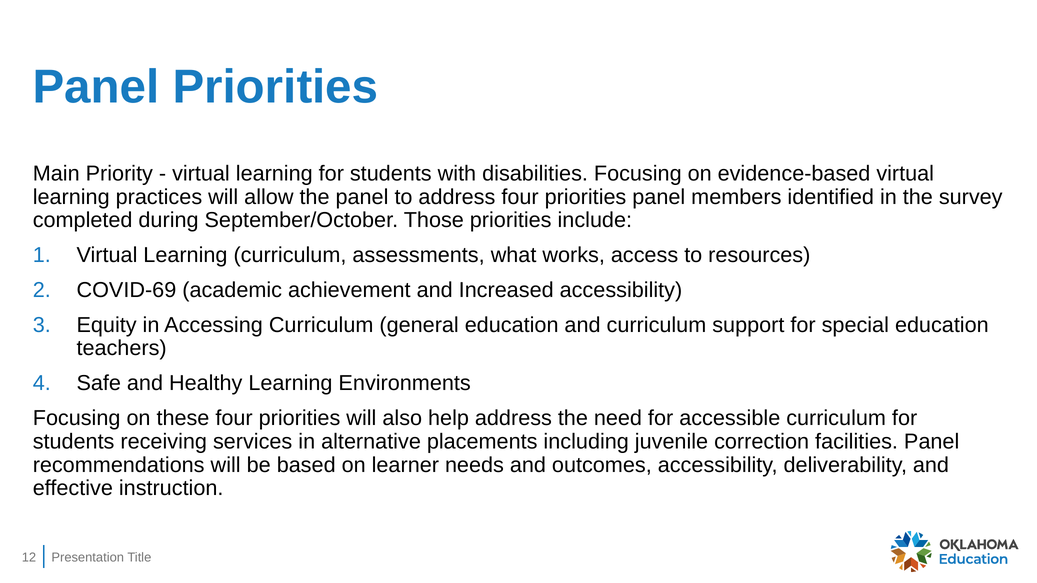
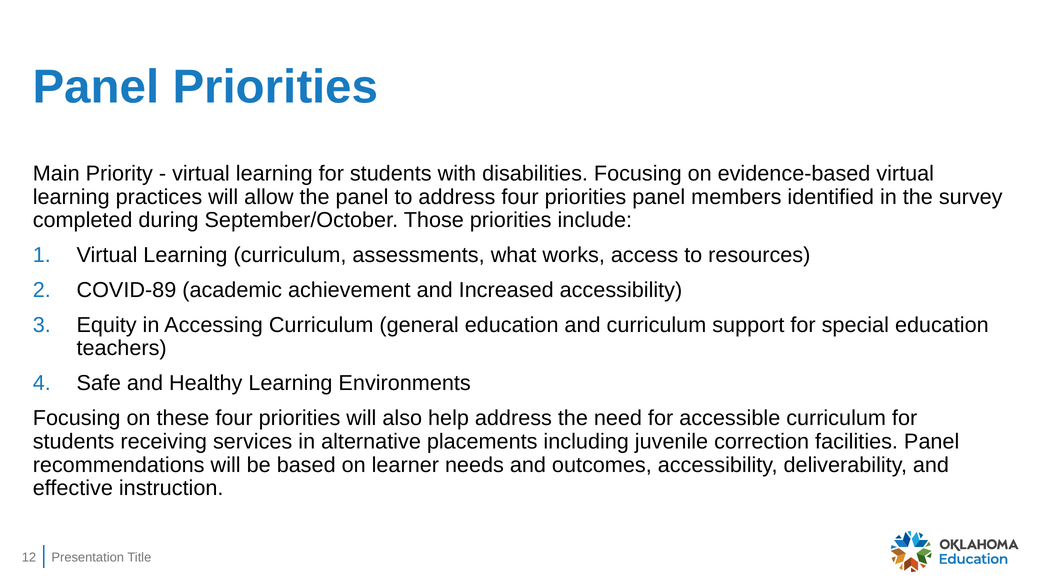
COVID-69: COVID-69 -> COVID-89
